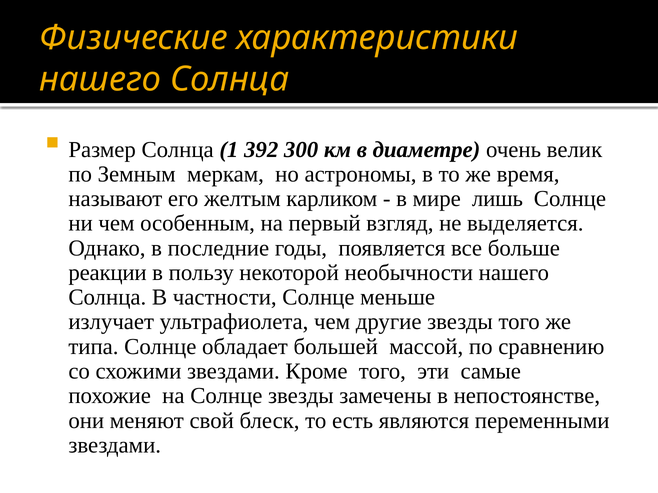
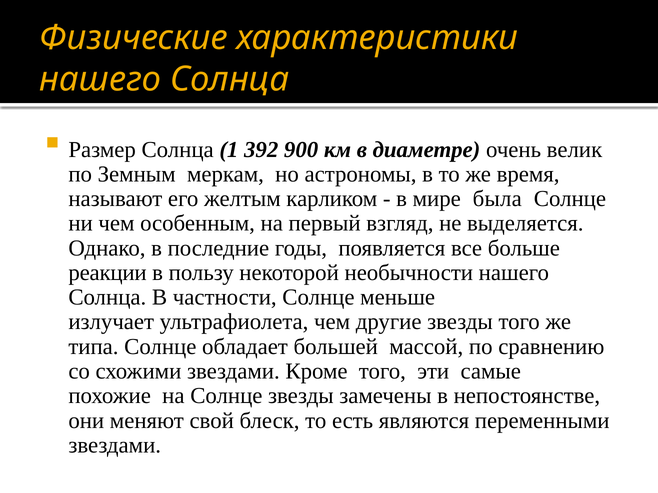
300: 300 -> 900
лишь: лишь -> была
